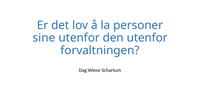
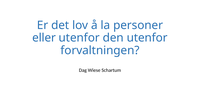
sine: sine -> eller
